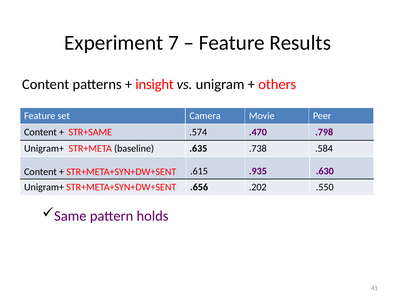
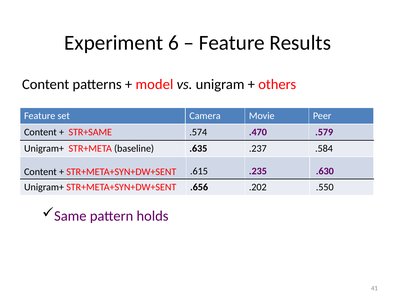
7: 7 -> 6
insight: insight -> model
.798: .798 -> .579
.738: .738 -> .237
.935: .935 -> .235
